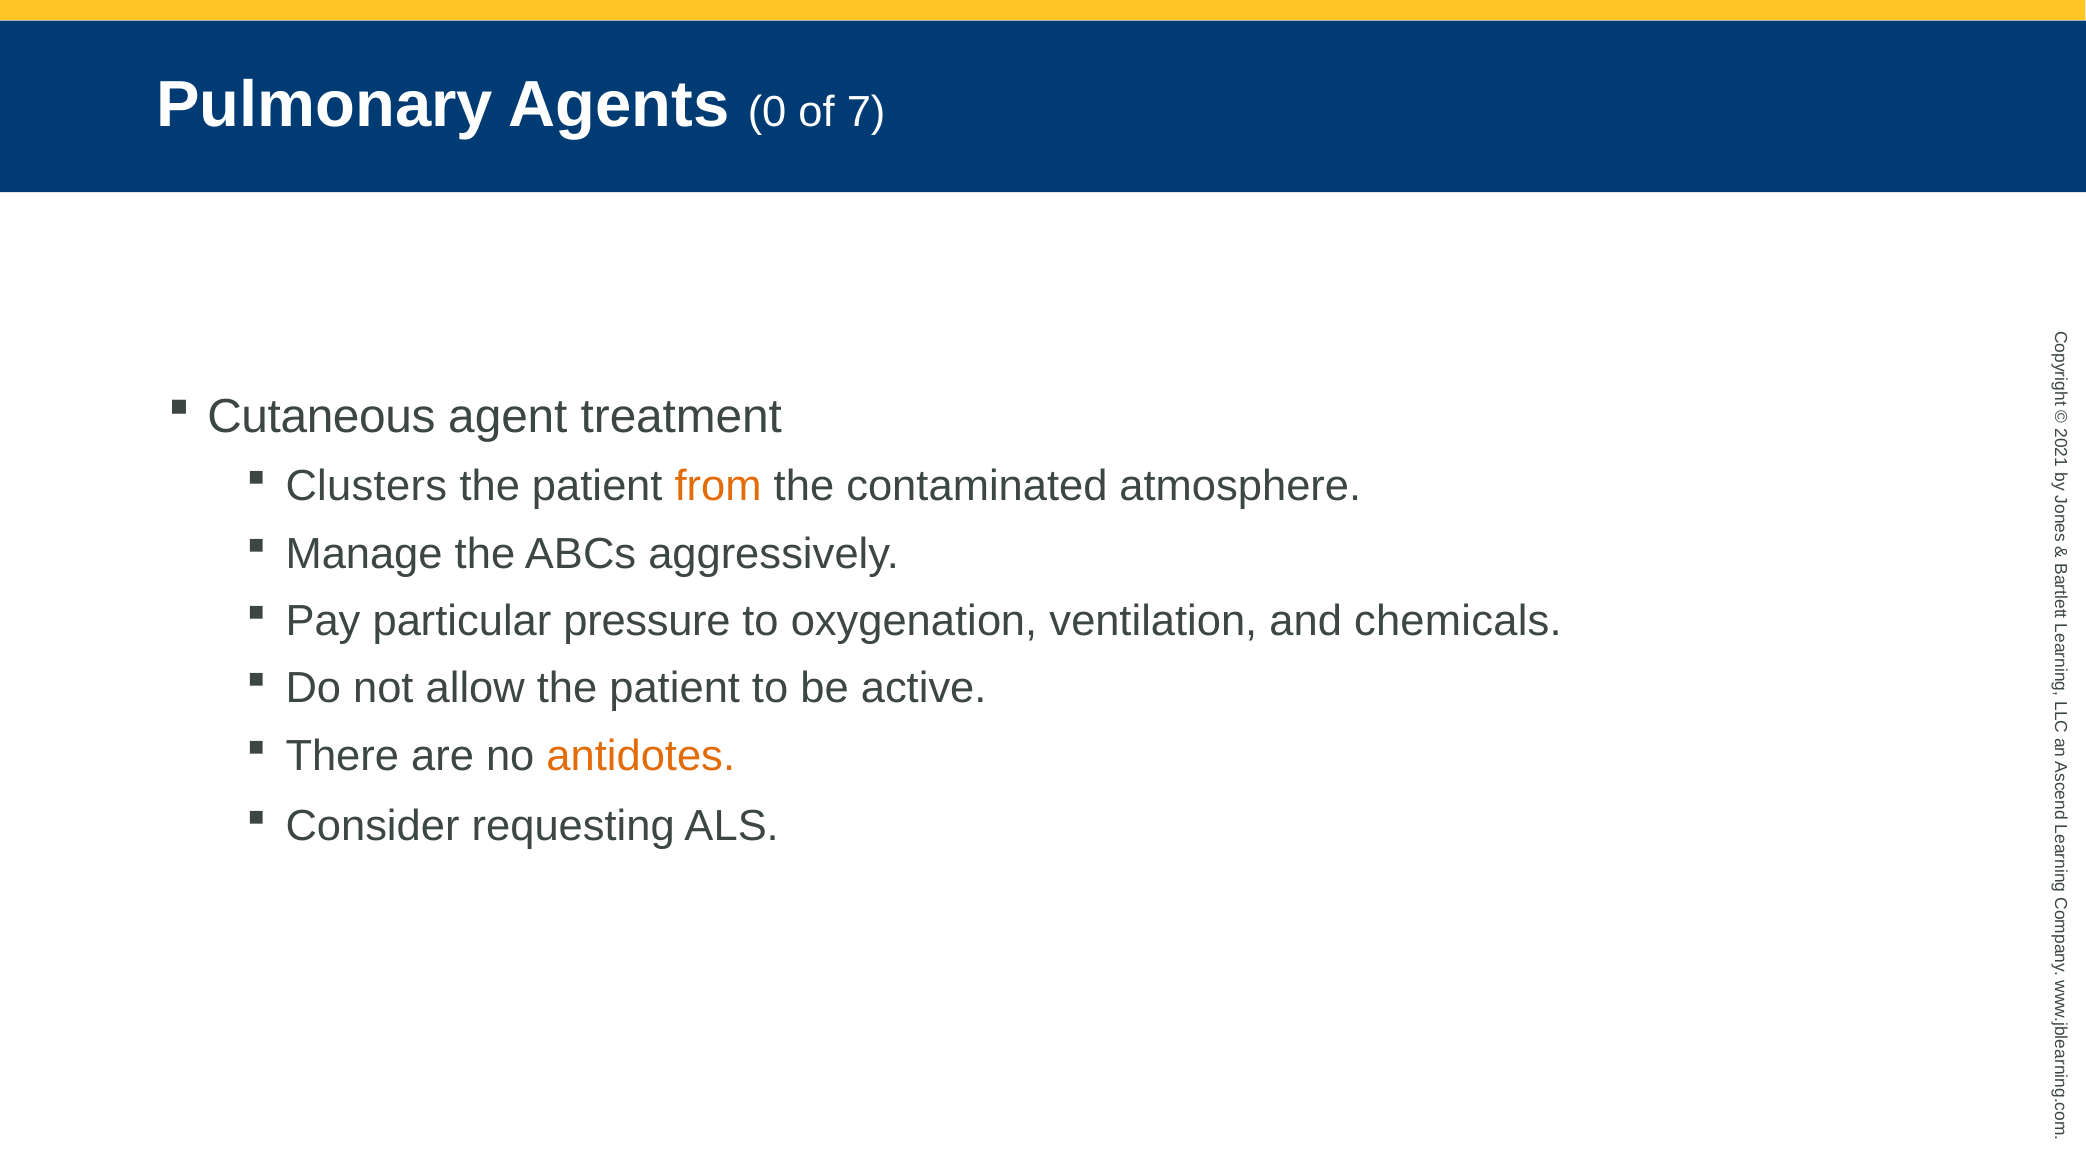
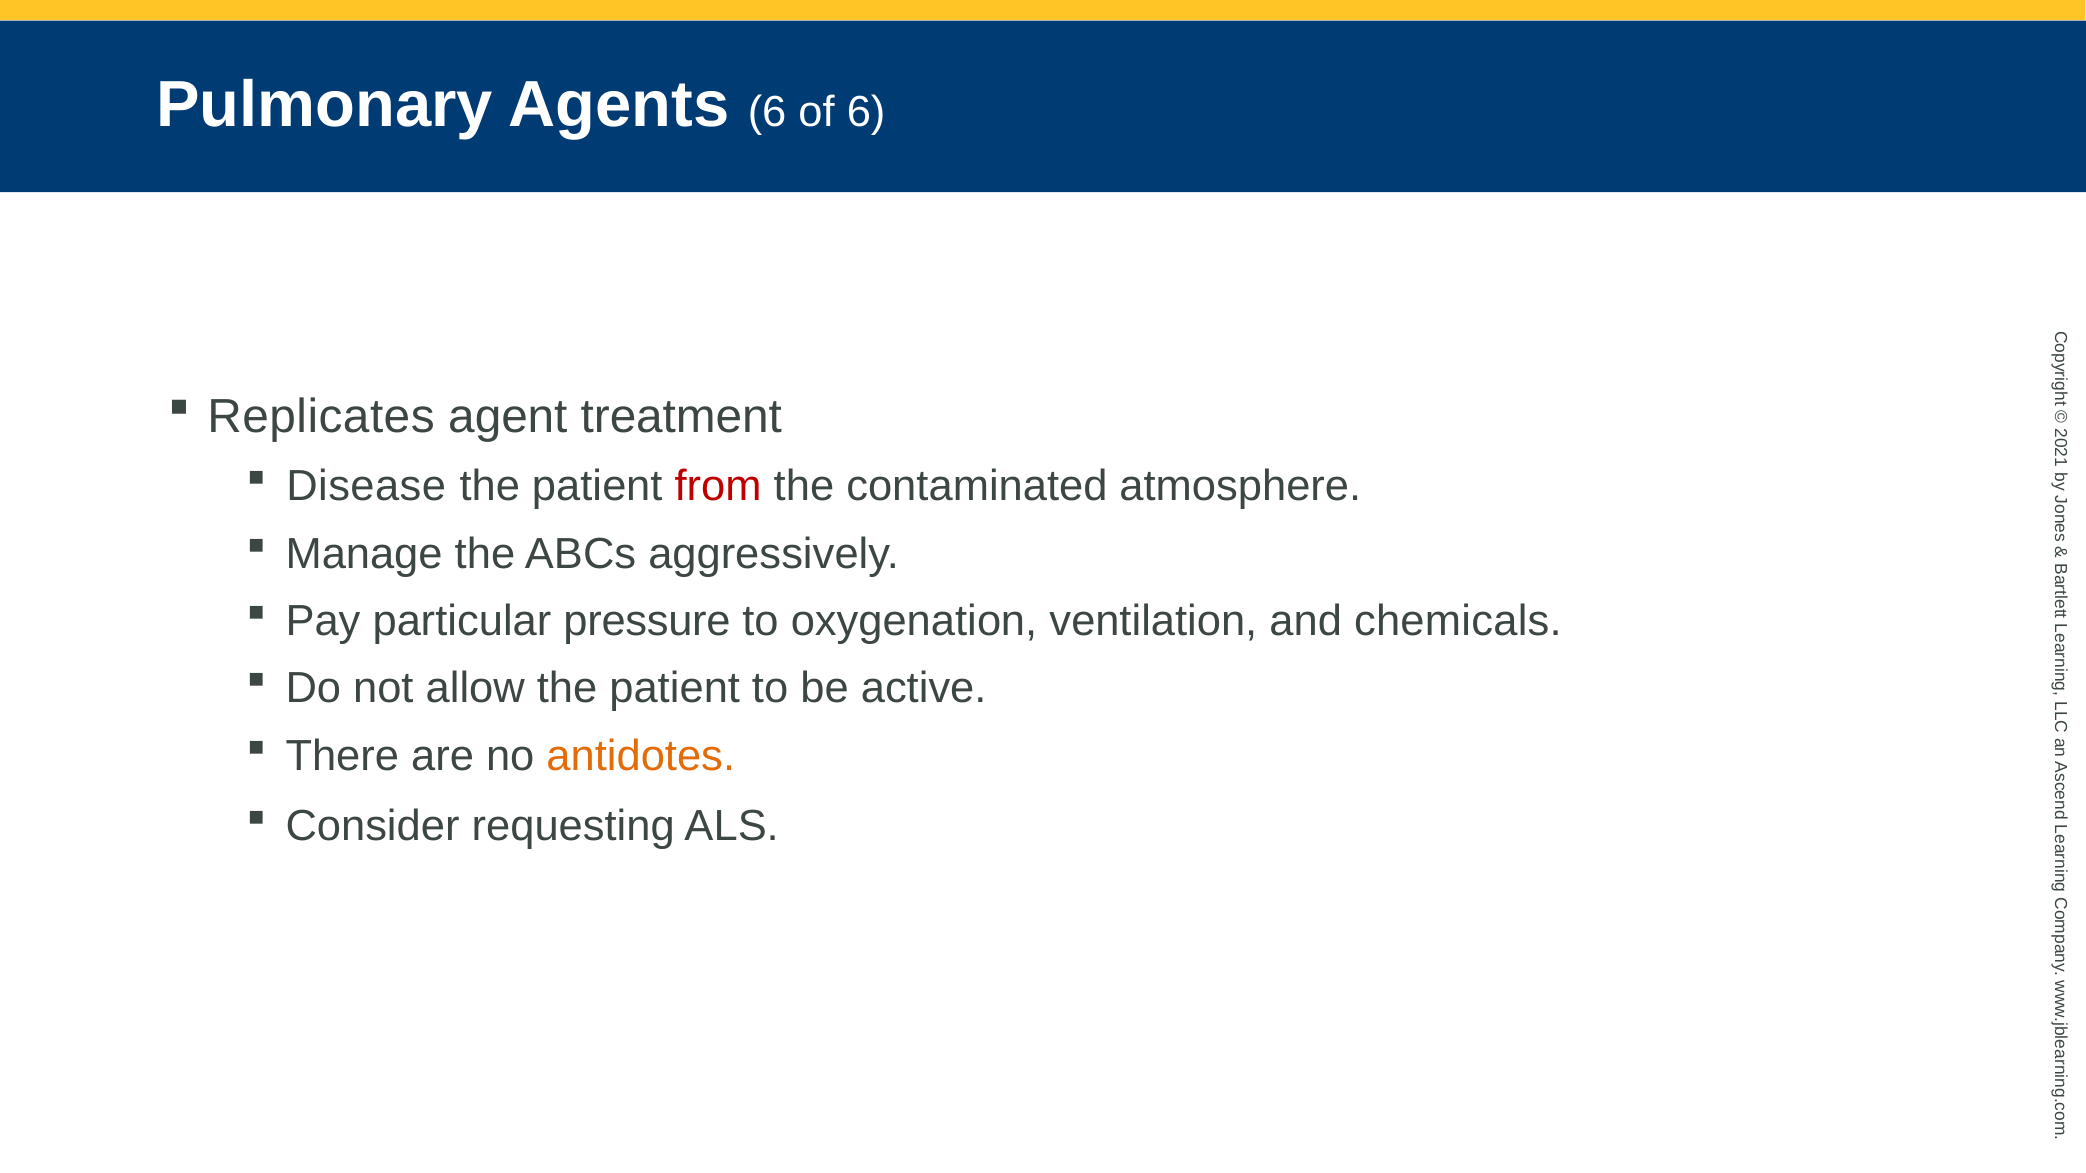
Agents 0: 0 -> 6
of 7: 7 -> 6
Cutaneous: Cutaneous -> Replicates
Clusters: Clusters -> Disease
from colour: orange -> red
